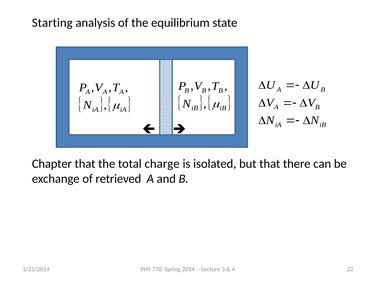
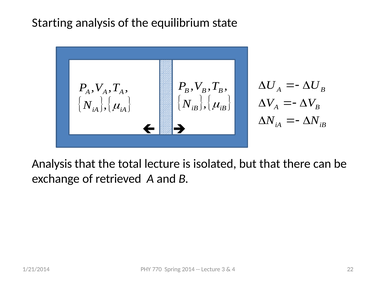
Chapter at (52, 164): Chapter -> Analysis
total charge: charge -> lecture
